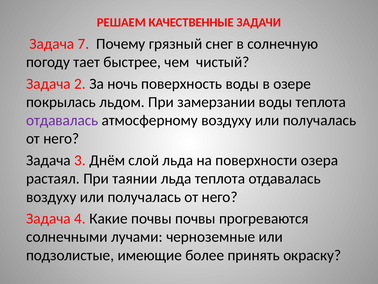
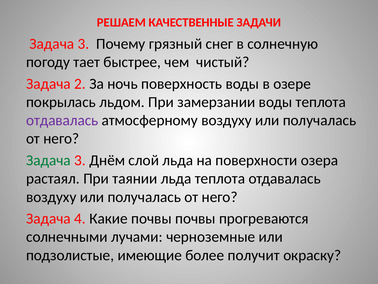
7 at (83, 44): 7 -> 3
Задача at (48, 160) colour: black -> green
принять: принять -> получит
